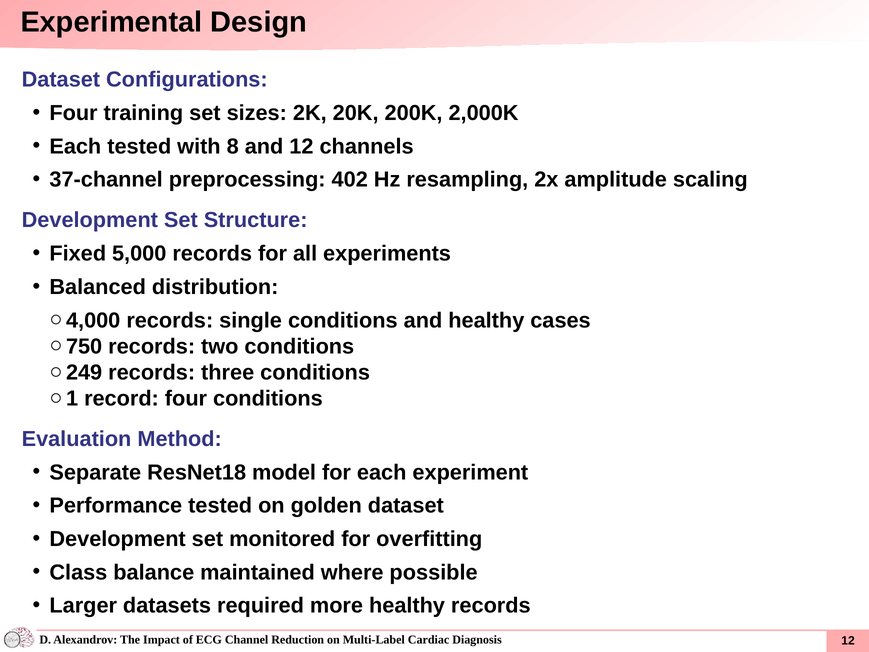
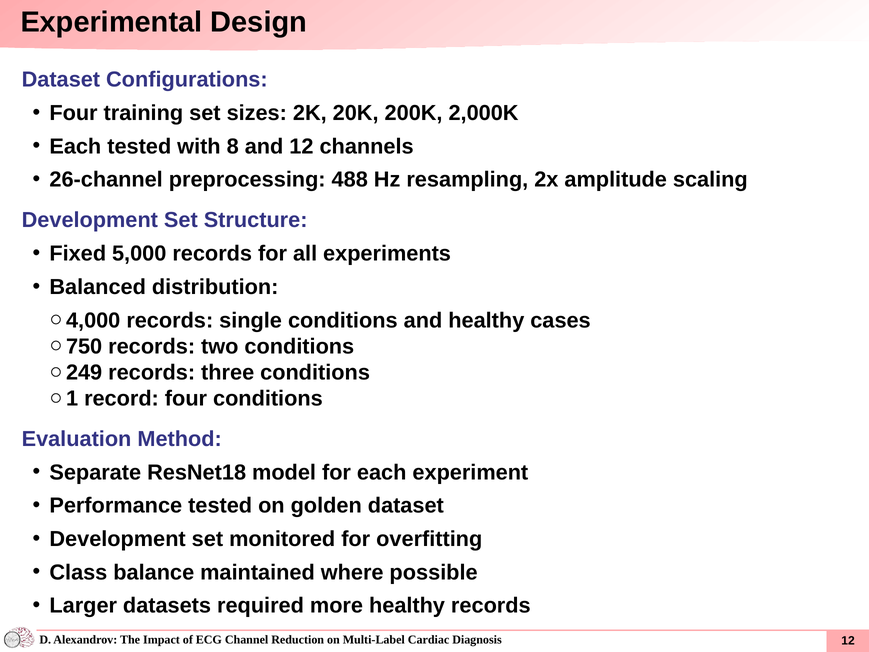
37-channel: 37-channel -> 26-channel
402: 402 -> 488
